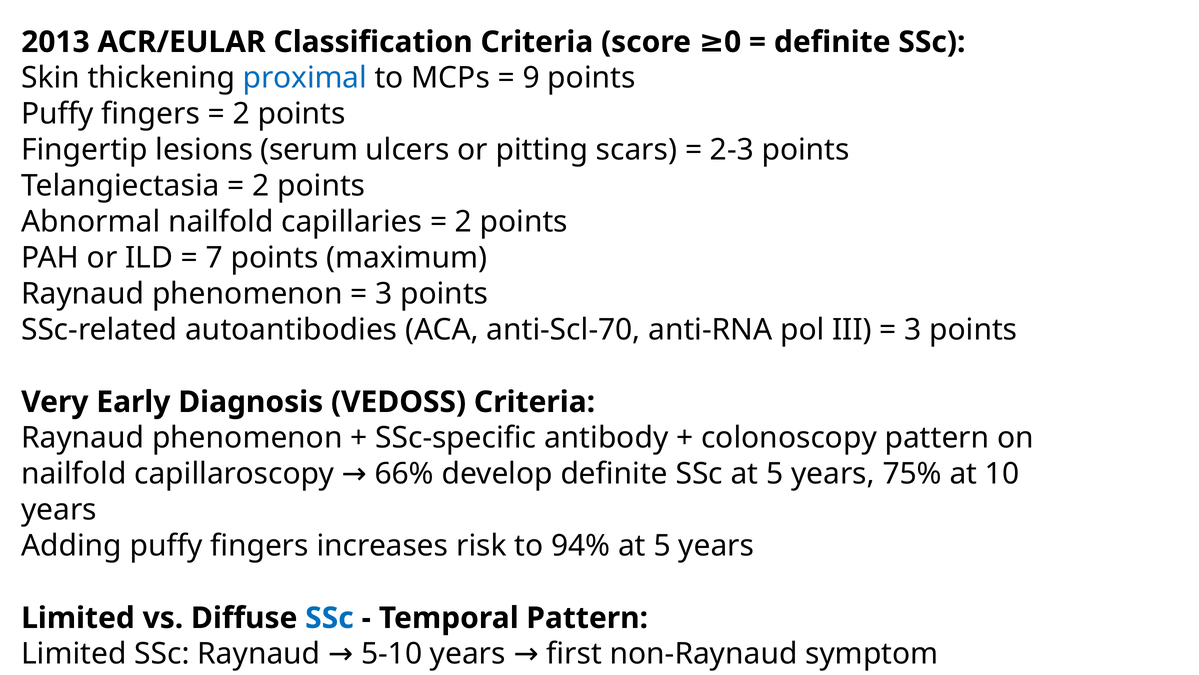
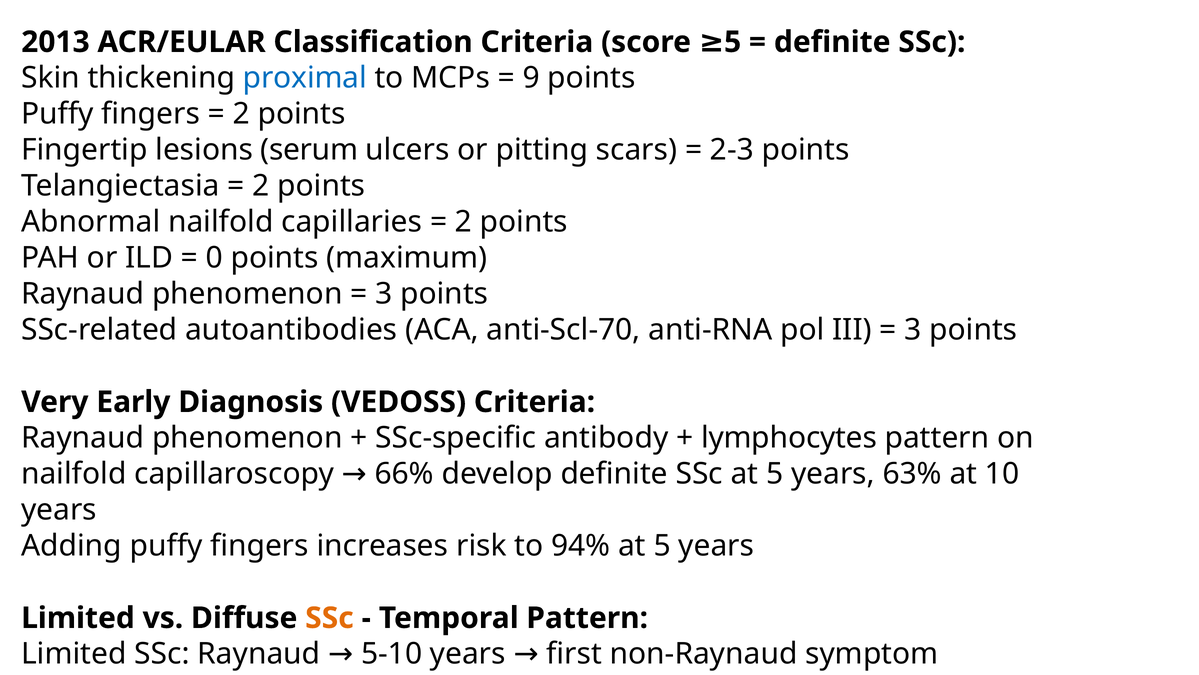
score 0: 0 -> 5
7: 7 -> 0
colonoscopy: colonoscopy -> lymphocytes
75%: 75% -> 63%
SSc at (329, 618) colour: blue -> orange
